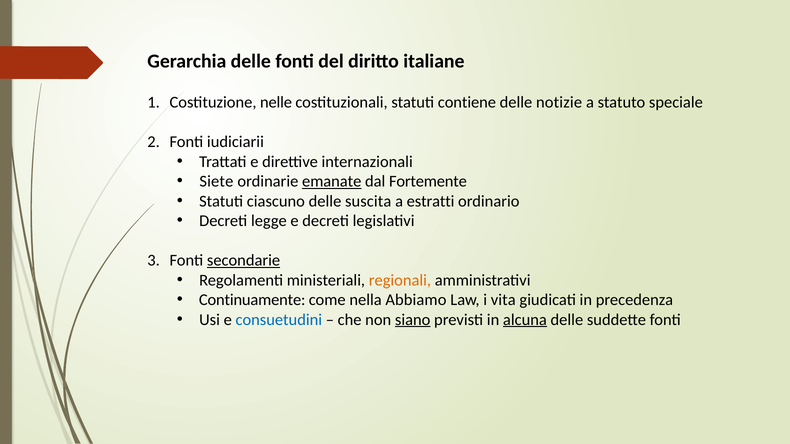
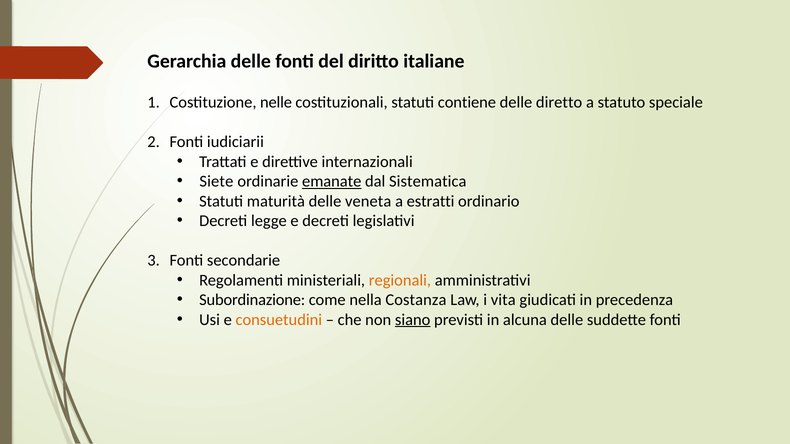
notizie: notizie -> diretto
Fortemente: Fortemente -> Sistematica
ciascuno: ciascuno -> maturità
suscita: suscita -> veneta
secondarie underline: present -> none
Continuamente: Continuamente -> Subordinazione
Abbiamo: Abbiamo -> Costanza
consuetudini colour: blue -> orange
alcuna underline: present -> none
